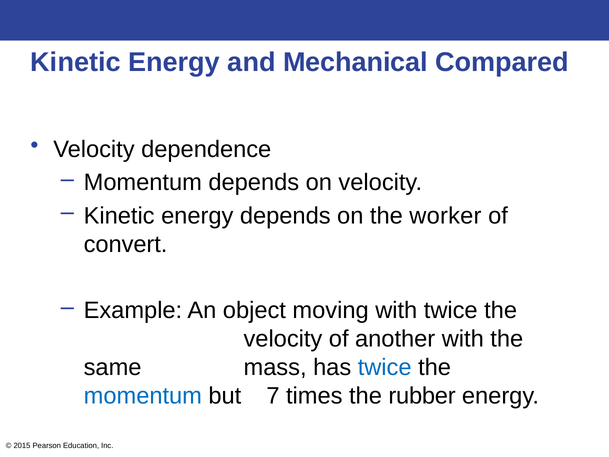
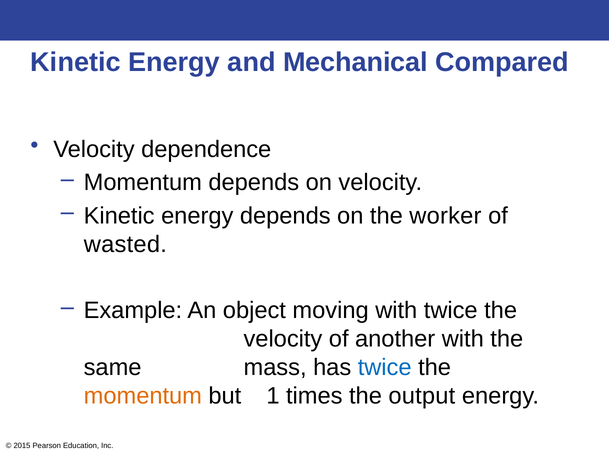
convert: convert -> wasted
momentum at (143, 396) colour: blue -> orange
7: 7 -> 1
rubber: rubber -> output
